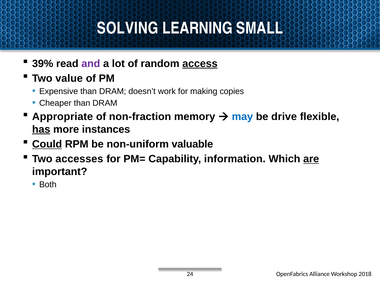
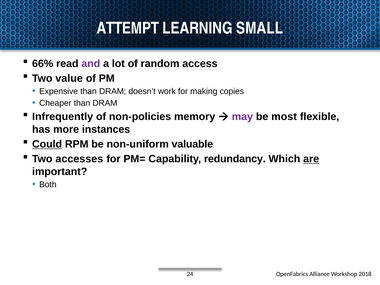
SOLVING: SOLVING -> ATTEMPT
39%: 39% -> 66%
access underline: present -> none
Appropriate: Appropriate -> Infrequently
non-fraction: non-fraction -> non-policies
may colour: blue -> purple
drive: drive -> most
has underline: present -> none
information: information -> redundancy
